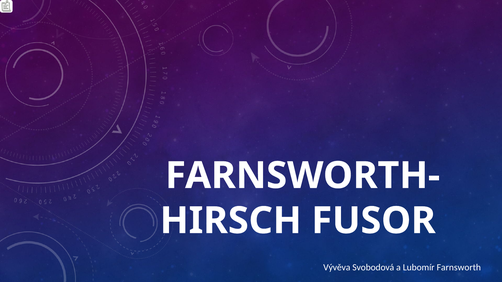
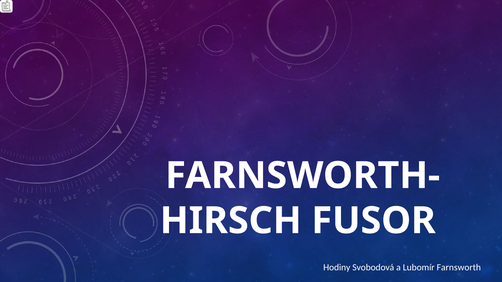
Vývěva: Vývěva -> Hodiny
